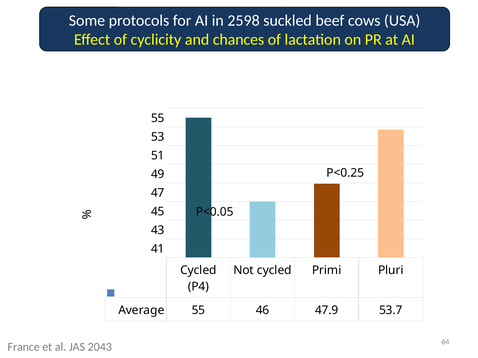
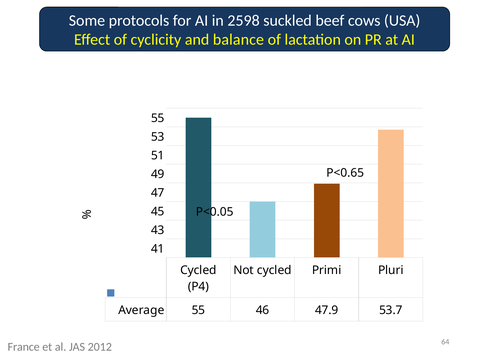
chances: chances -> balance
P<0.25: P<0.25 -> P<0.65
2043: 2043 -> 2012
